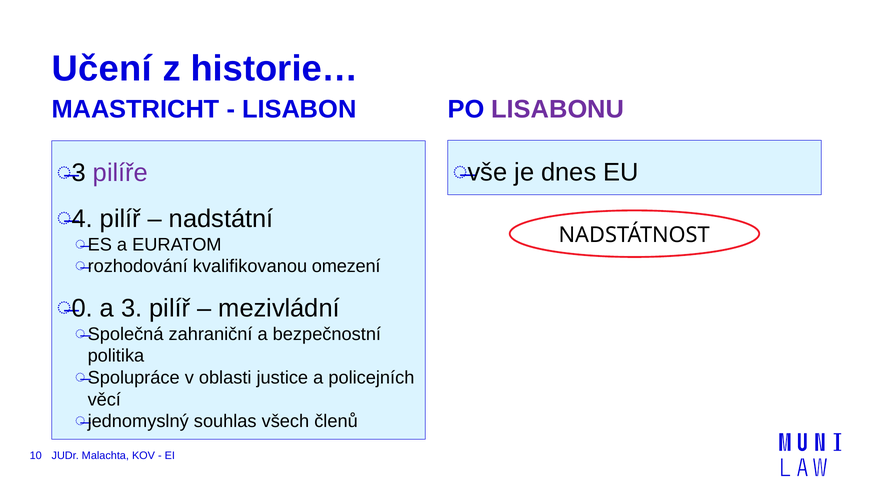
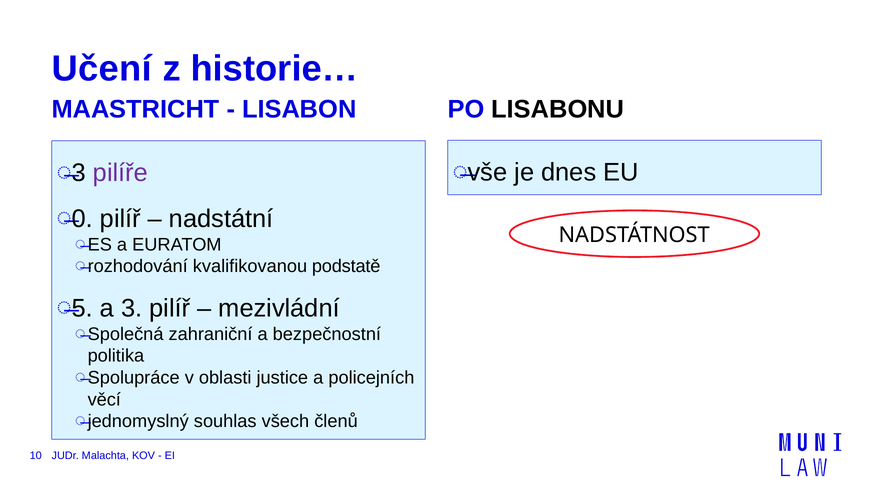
LISABONU colour: purple -> black
4: 4 -> 0
omezení: omezení -> podstatě
0: 0 -> 5
